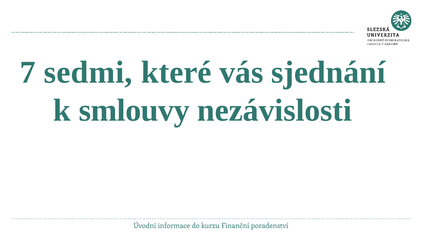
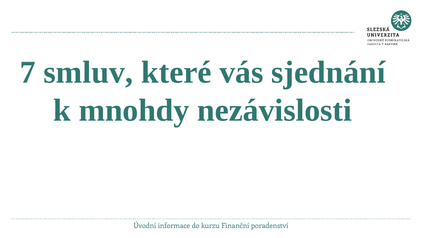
sedmi: sedmi -> smluv
smlouvy: smlouvy -> mnohdy
